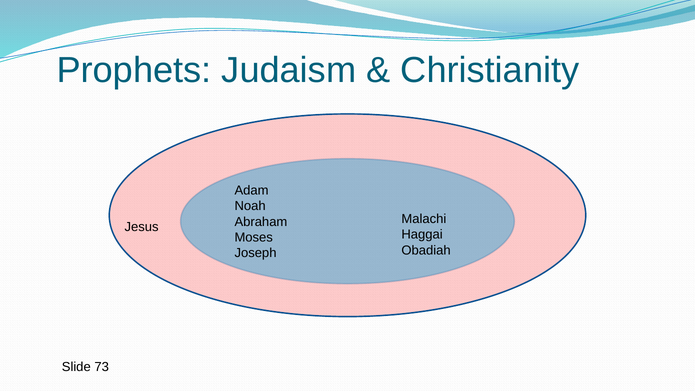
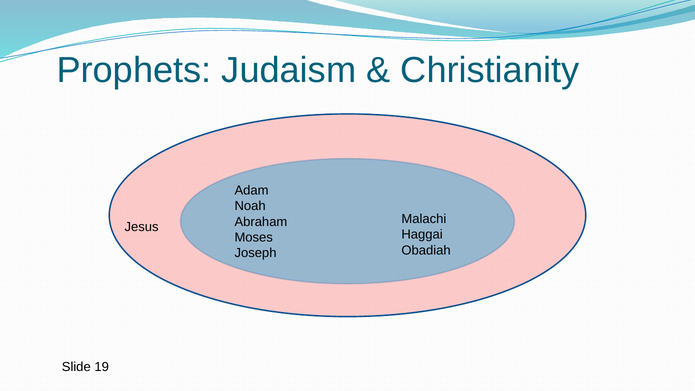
73: 73 -> 19
